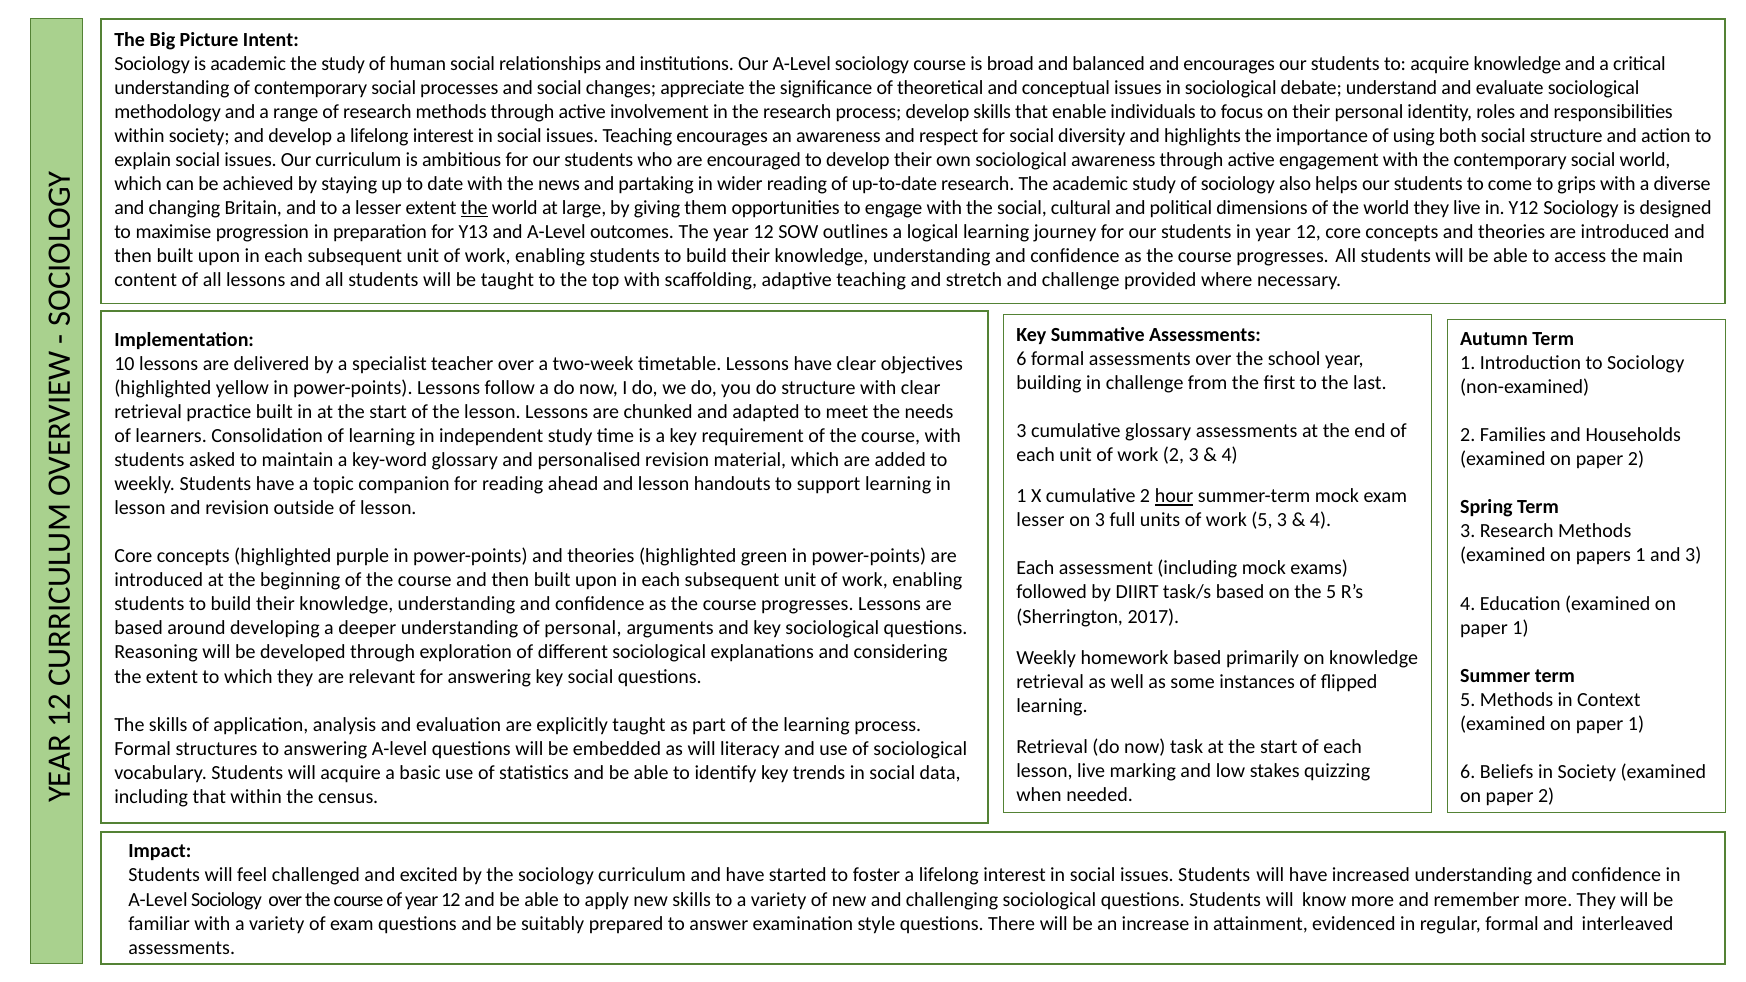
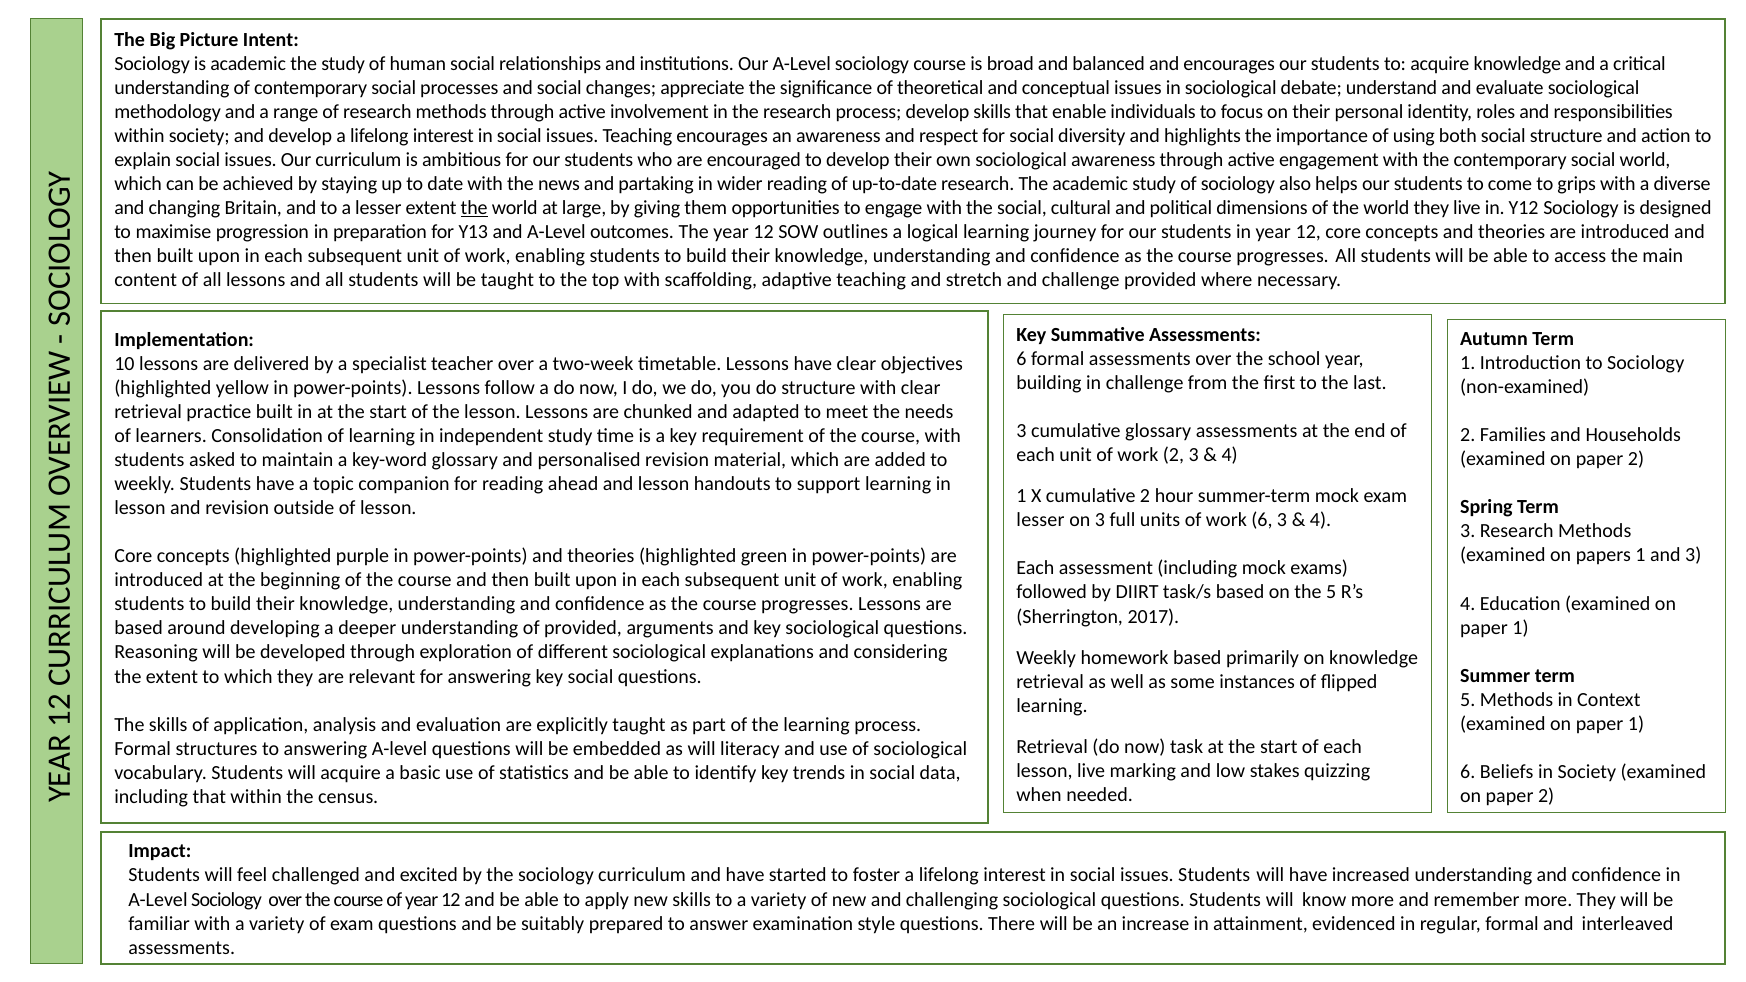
hour underline: present -> none
work 5: 5 -> 6
of personal: personal -> provided
